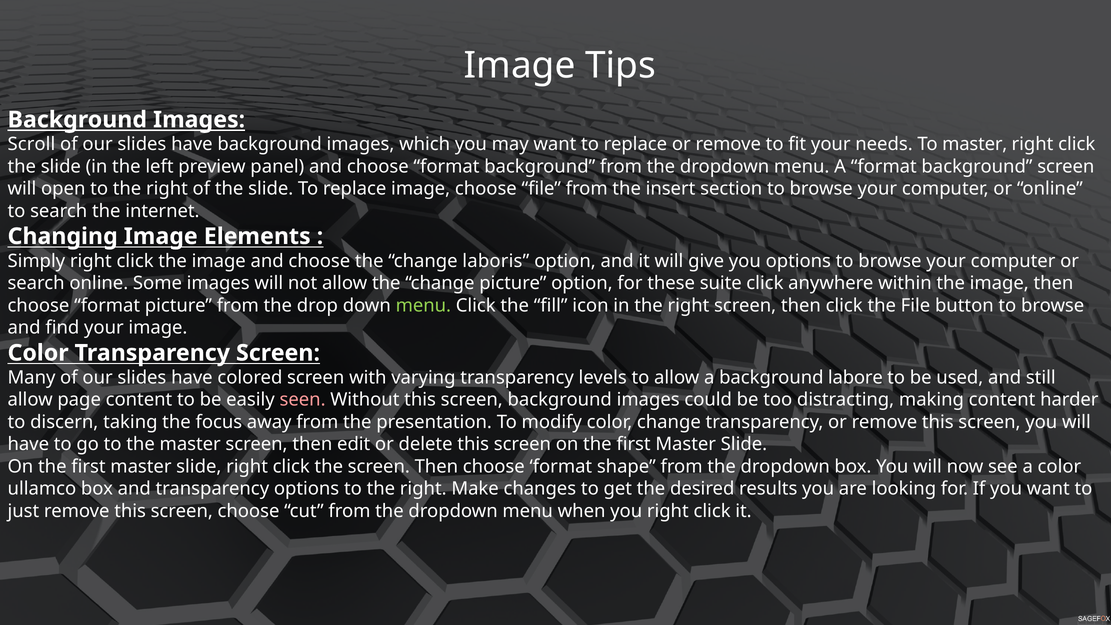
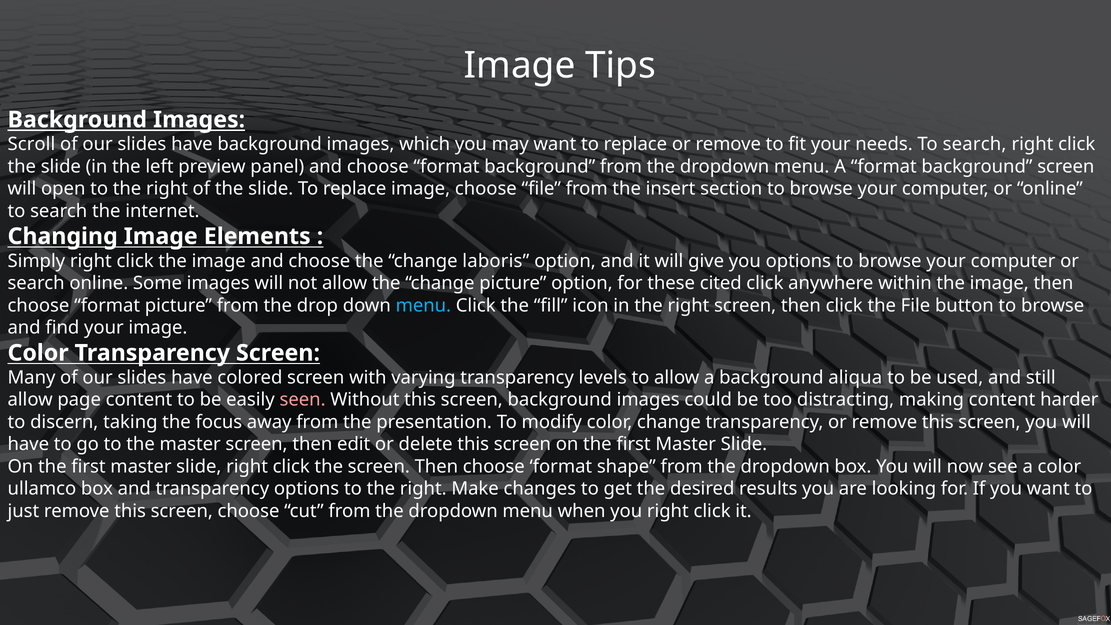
needs To master: master -> search
suite: suite -> cited
menu at (423, 305) colour: light green -> light blue
labore: labore -> aliqua
